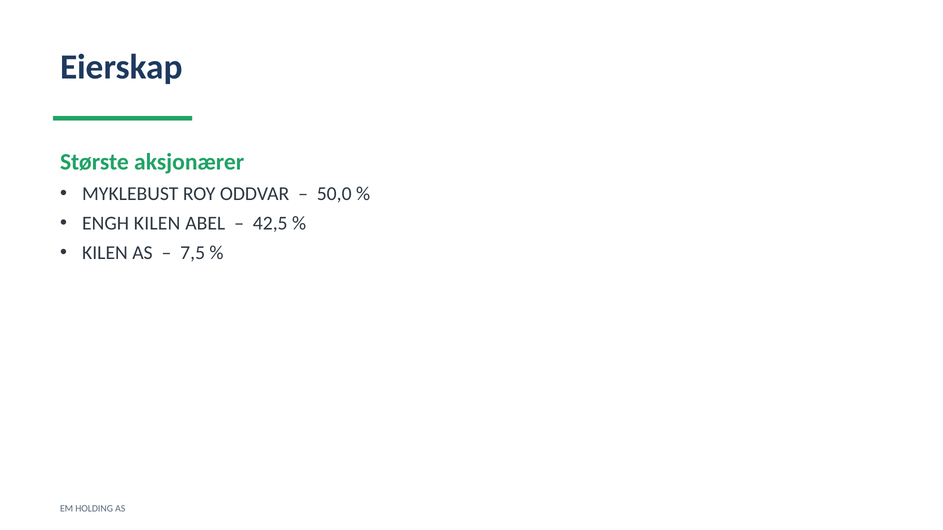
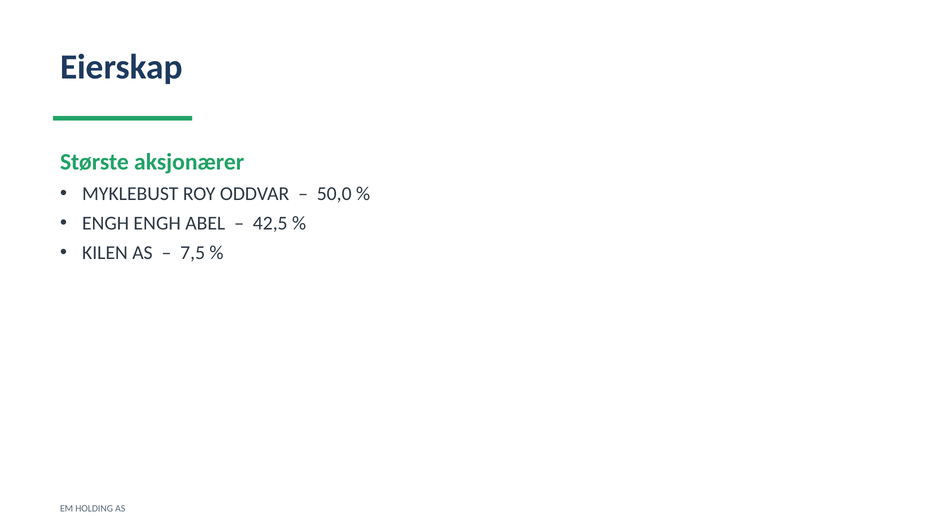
ENGH KILEN: KILEN -> ENGH
